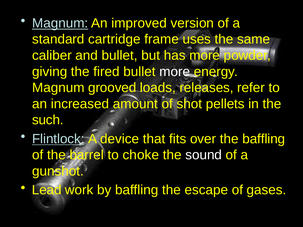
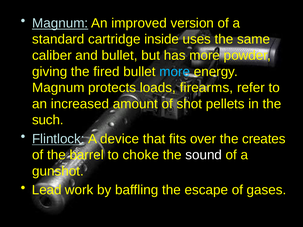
frame: frame -> inside
more at (175, 72) colour: white -> light blue
grooved: grooved -> protects
releases: releases -> firearms
the baffling: baffling -> creates
